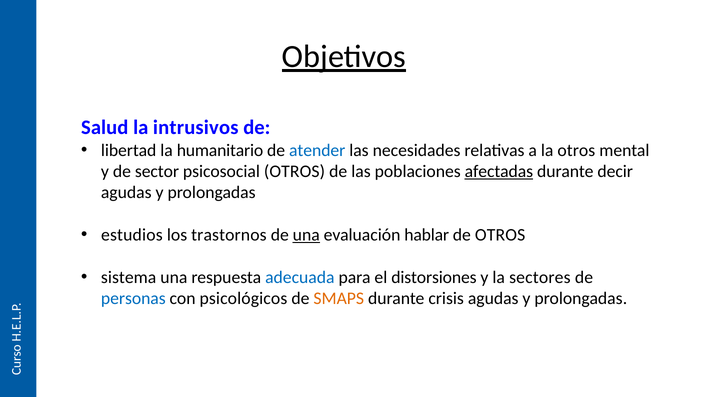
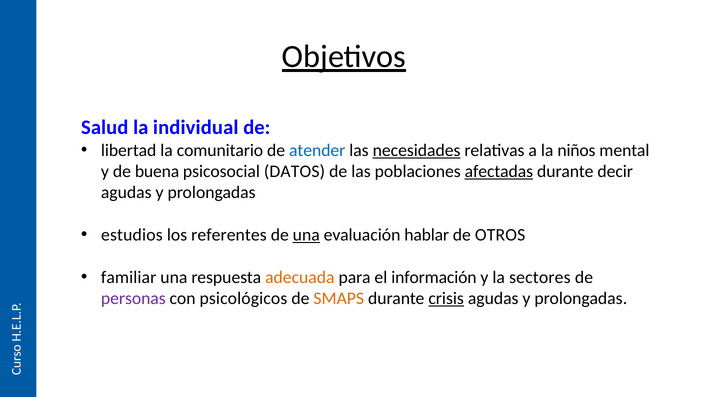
intrusivos: intrusivos -> individual
humanitario: humanitario -> comunitario
necesidades underline: none -> present
la otros: otros -> niños
sector: sector -> buena
psicosocial OTROS: OTROS -> DATOS
trastornos: trastornos -> referentes
sistema: sistema -> familiar
adecuada colour: blue -> orange
distorsiones: distorsiones -> información
personas colour: blue -> purple
crisis underline: none -> present
